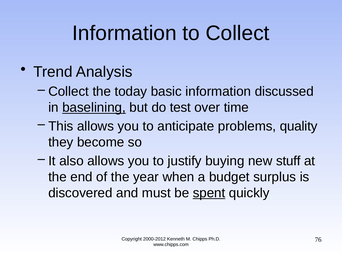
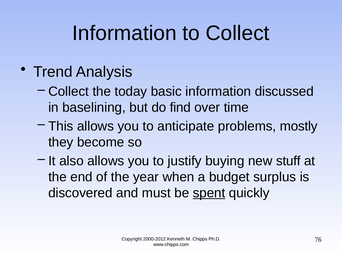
baselining underline: present -> none
test: test -> find
quality: quality -> mostly
